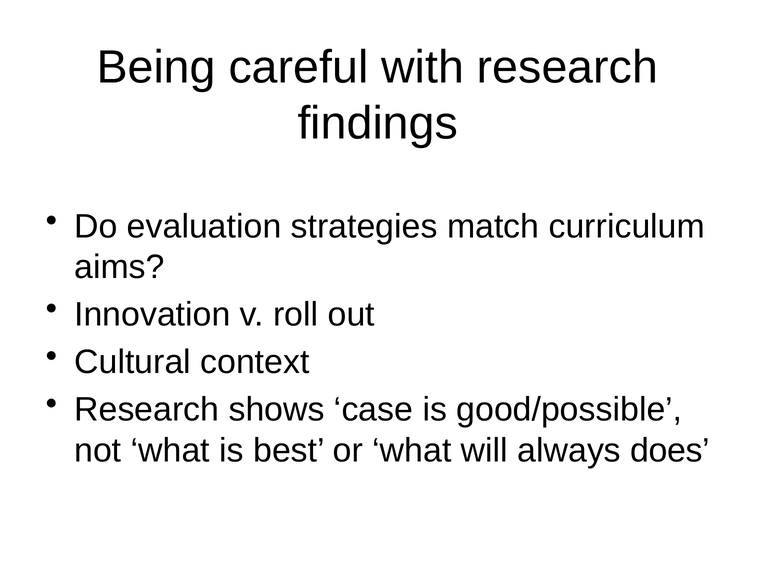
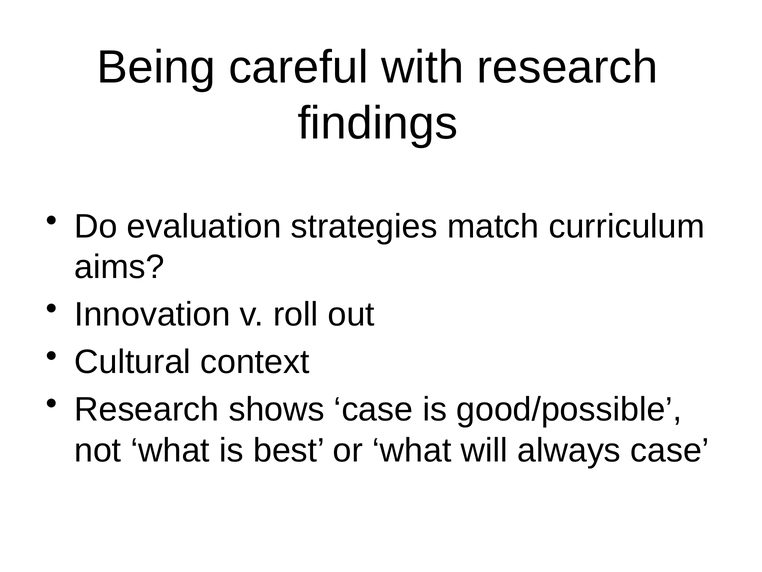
always does: does -> case
